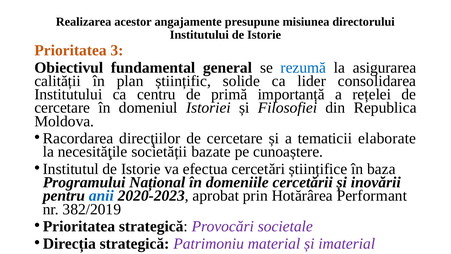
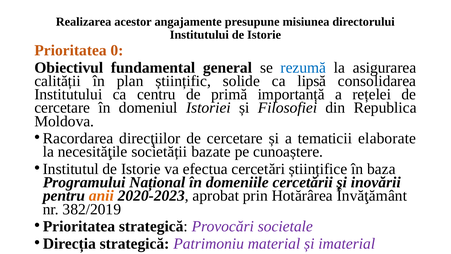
3: 3 -> 0
lider: lider -> lipsă
anii colour: blue -> orange
Performant: Performant -> Învăţământ
